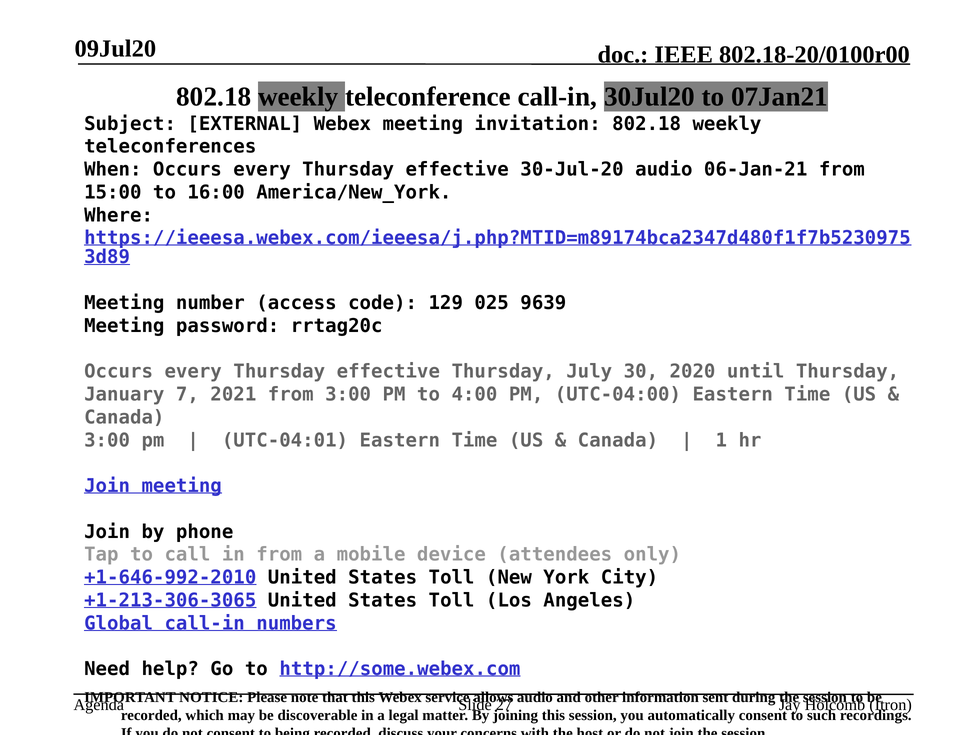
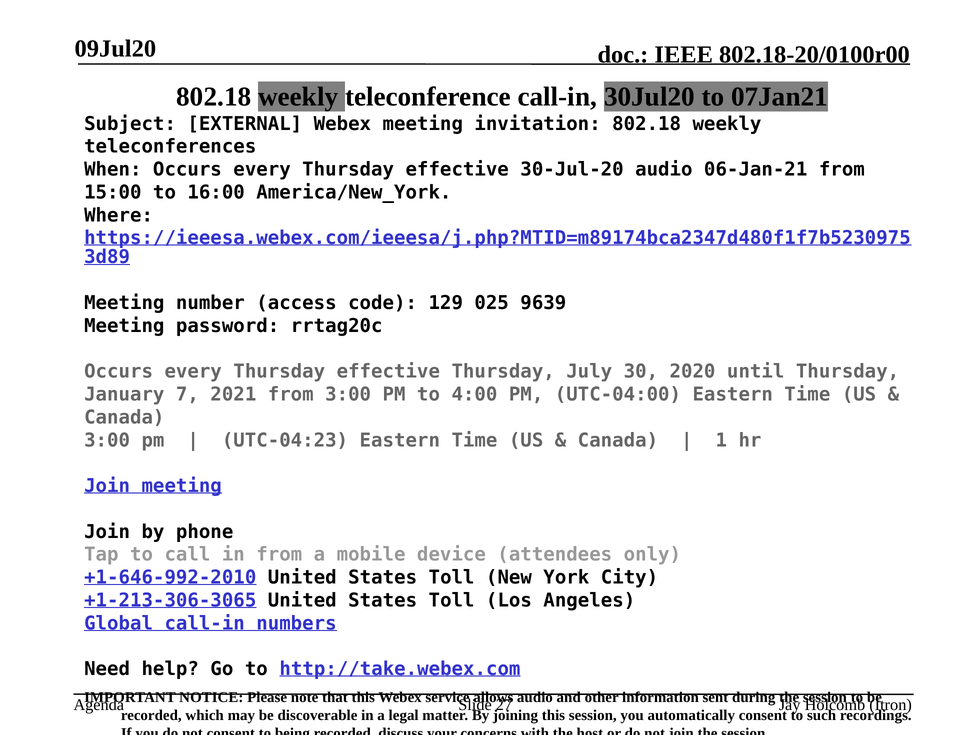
UTC-04:01: UTC-04:01 -> UTC-04:23
http://some.webex.com: http://some.webex.com -> http://take.webex.com
